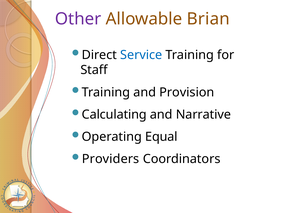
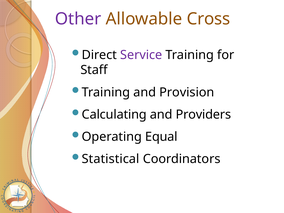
Brian: Brian -> Cross
Service colour: blue -> purple
Narrative: Narrative -> Providers
Providers: Providers -> Statistical
